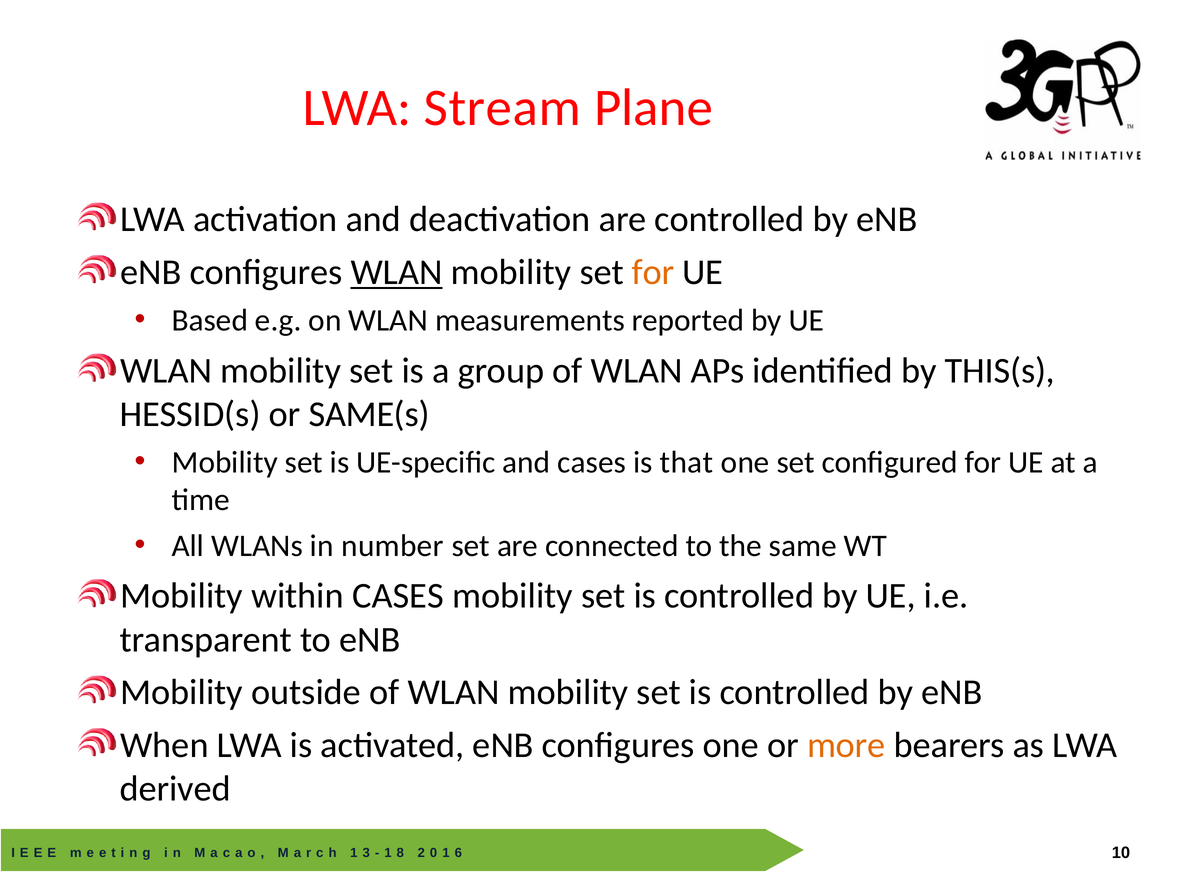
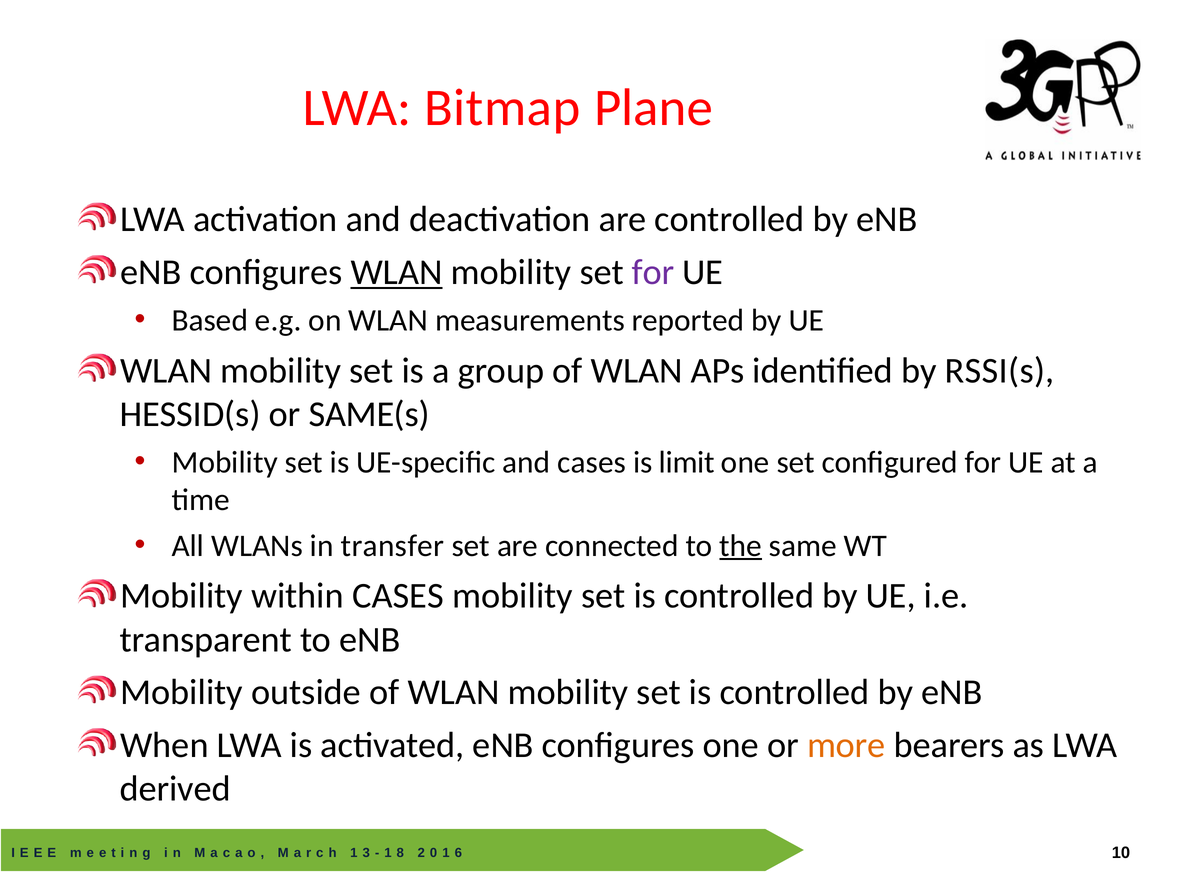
Stream: Stream -> Bitmap
for at (653, 272) colour: orange -> purple
THIS(s: THIS(s -> RSSI(s
that: that -> limit
number: number -> transfer
the underline: none -> present
